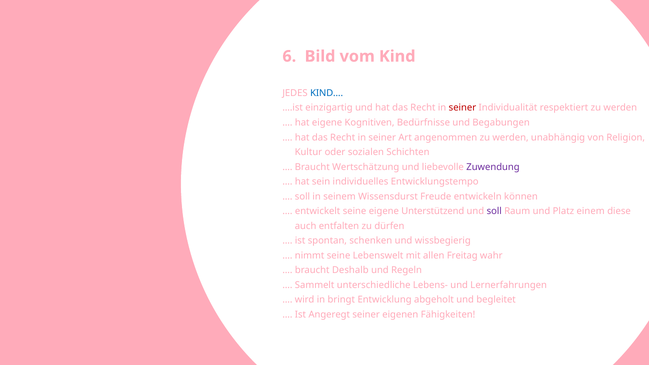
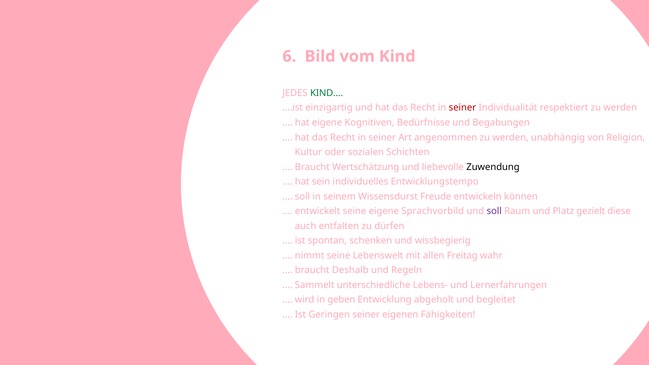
KIND… colour: blue -> green
Zuwendung colour: purple -> black
Unterstützend: Unterstützend -> Sprachvorbild
einem: einem -> gezielt
bringt: bringt -> geben
Angeregt: Angeregt -> Geringen
